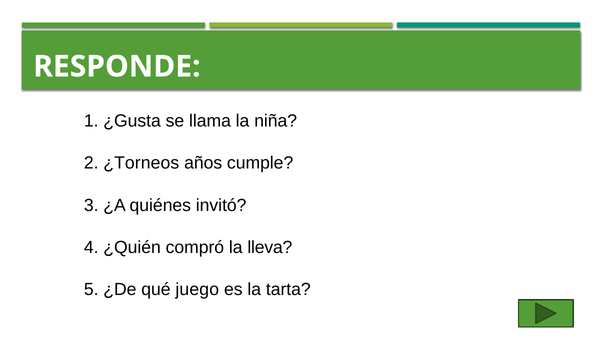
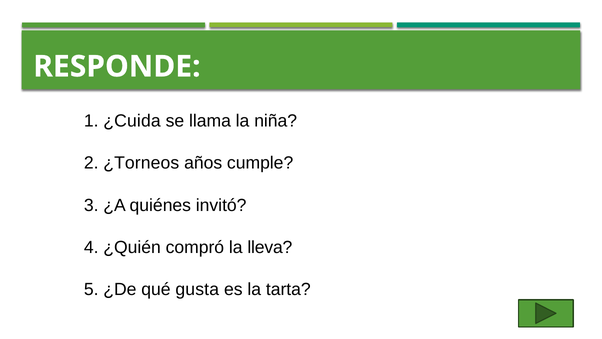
¿Gusta: ¿Gusta -> ¿Cuida
juego: juego -> gusta
